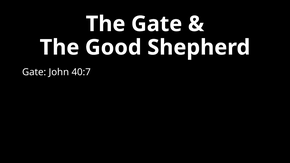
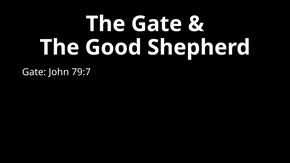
40:7: 40:7 -> 79:7
